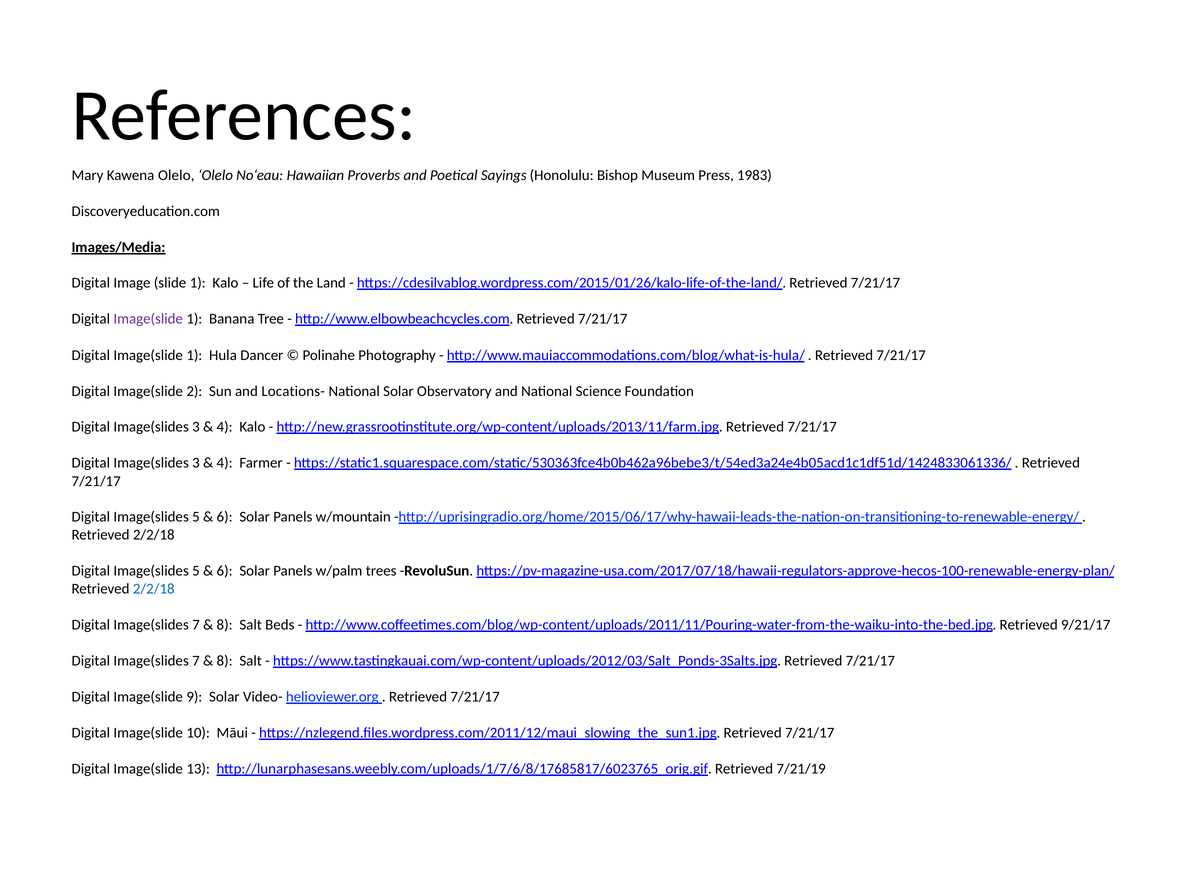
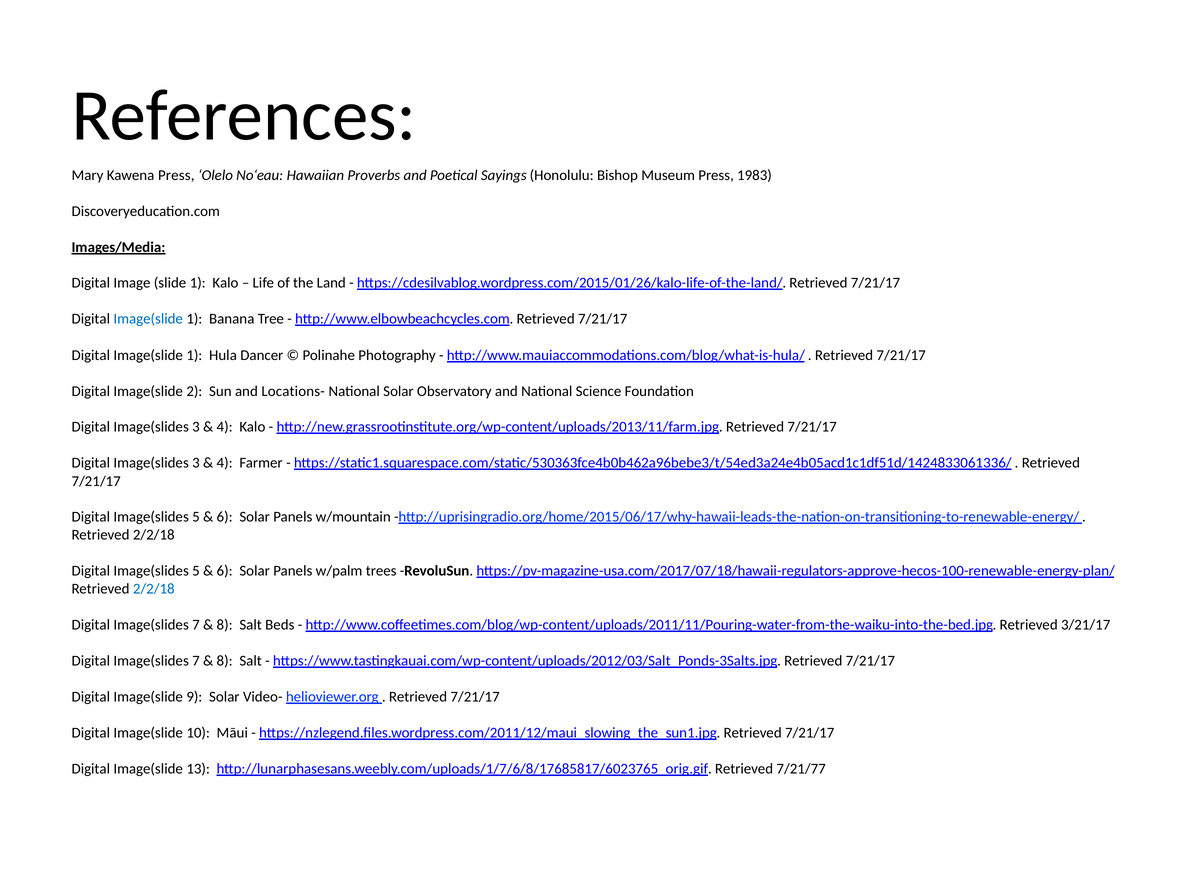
Kawena Olelo: Olelo -> Press
Image(slide at (148, 319) colour: purple -> blue
9/21/17: 9/21/17 -> 3/21/17
7/21/19: 7/21/19 -> 7/21/77
